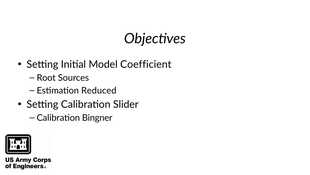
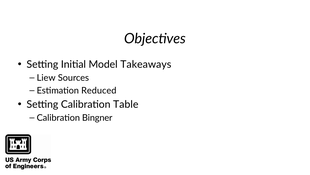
Coefficient: Coefficient -> Takeaways
Root: Root -> Liew
Slider: Slider -> Table
